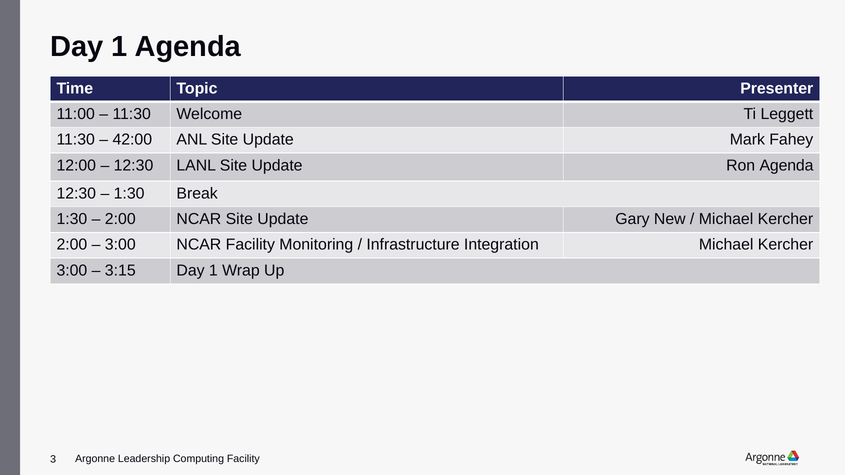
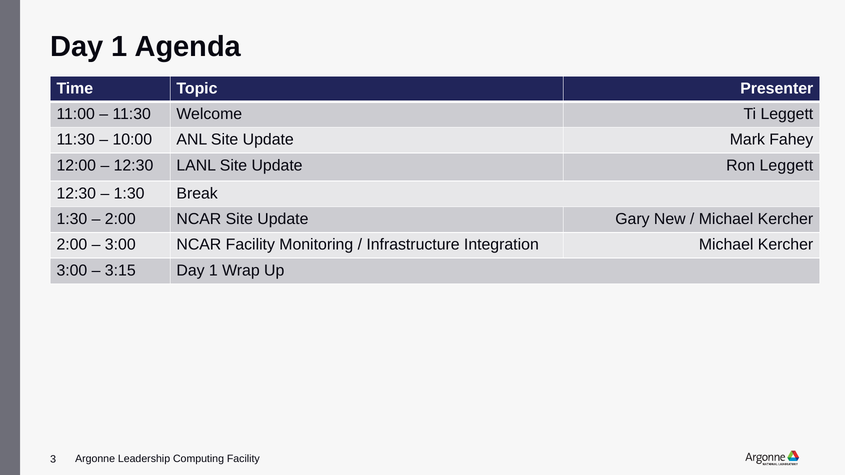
42:00: 42:00 -> 10:00
Ron Agenda: Agenda -> Leggett
